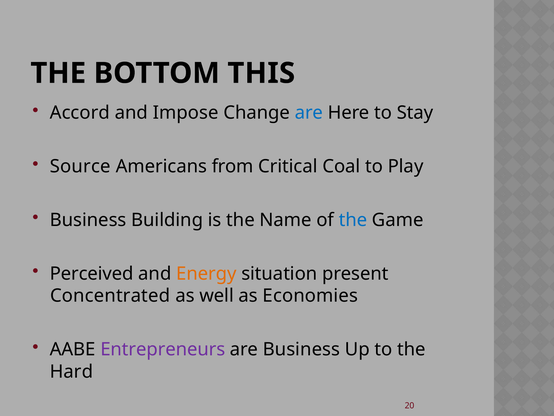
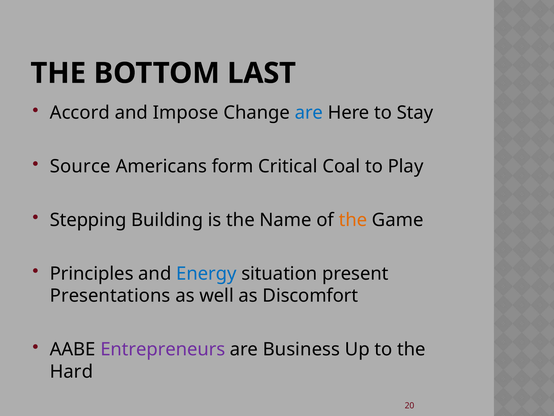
THIS: THIS -> LAST
from: from -> form
Business at (88, 220): Business -> Stepping
the at (353, 220) colour: blue -> orange
Perceived: Perceived -> Principles
Energy colour: orange -> blue
Concentrated: Concentrated -> Presentations
Economies: Economies -> Discomfort
